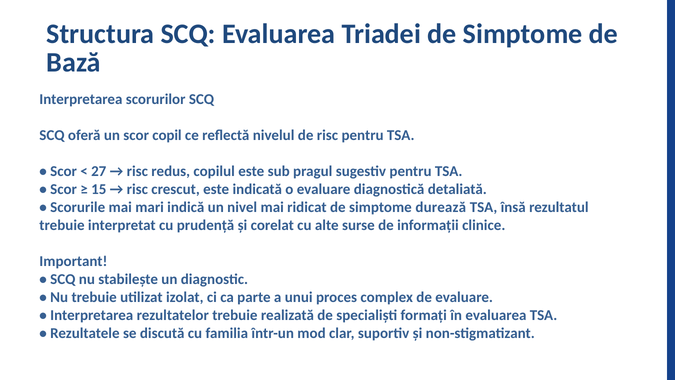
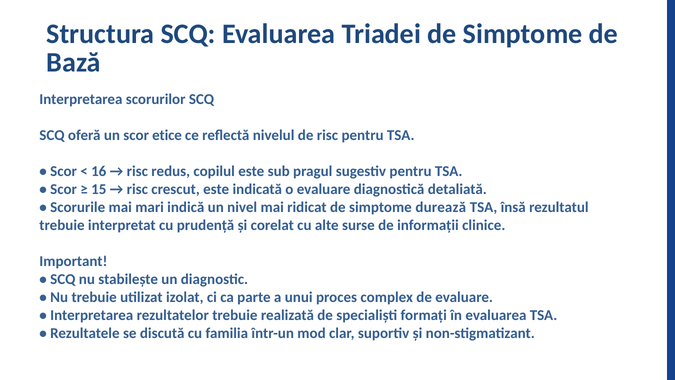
copil: copil -> etice
27: 27 -> 16
